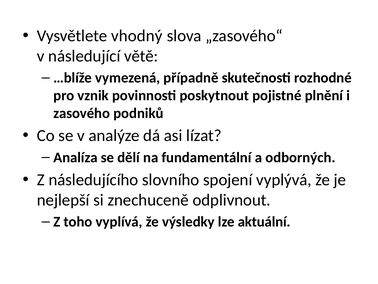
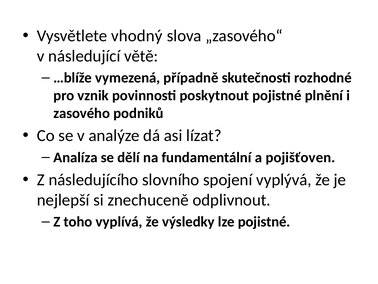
odborných: odborných -> pojišťoven
lze aktuální: aktuální -> pojistné
